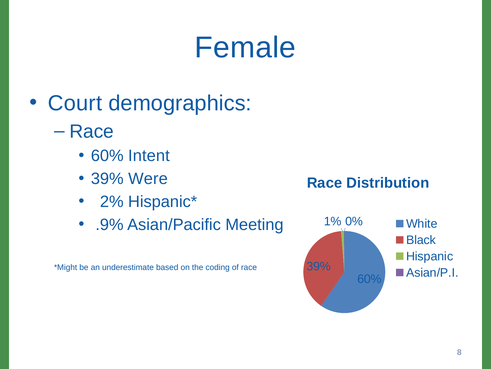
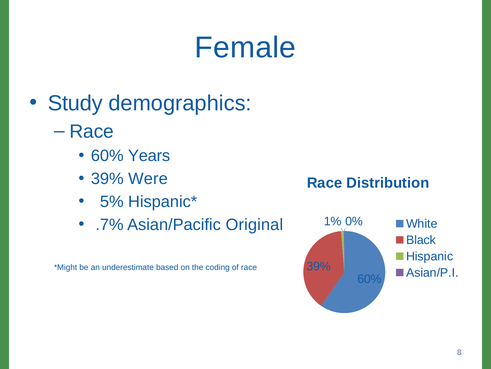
Court: Court -> Study
Intent: Intent -> Years
2%: 2% -> 5%
.9%: .9% -> .7%
Meeting: Meeting -> Original
